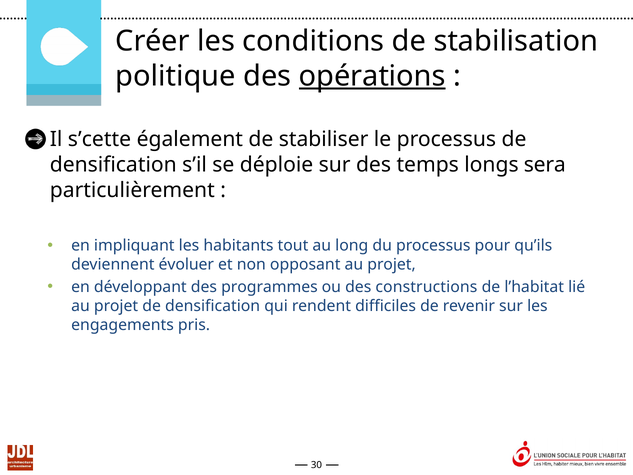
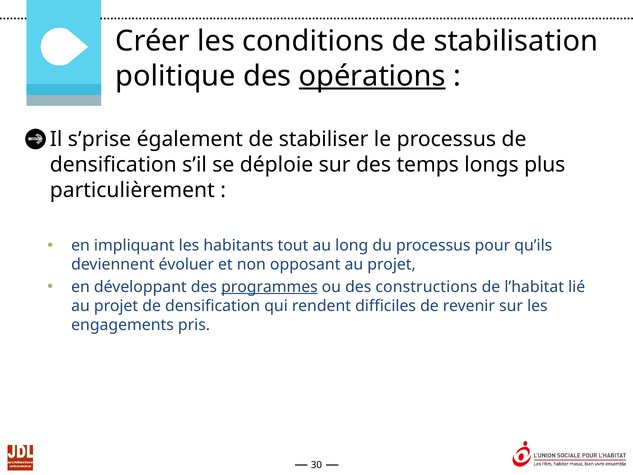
s’cette: s’cette -> s’prise
sera: sera -> plus
programmes underline: none -> present
